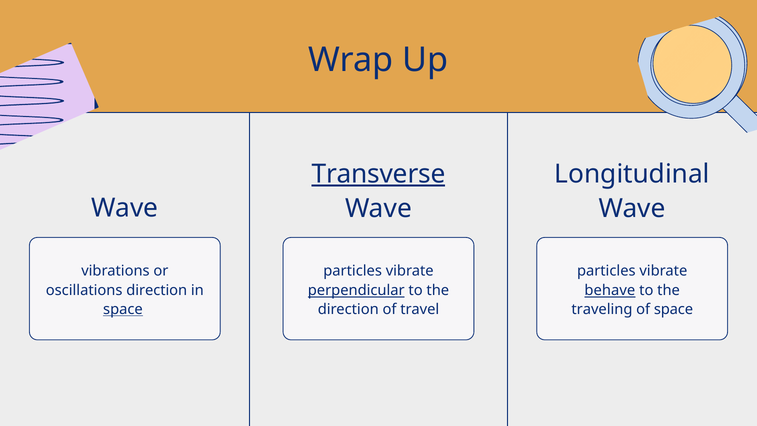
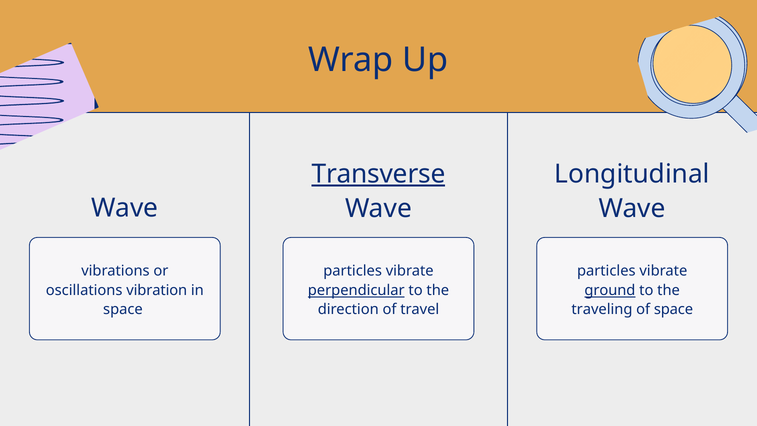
oscillations direction: direction -> vibration
behave: behave -> ground
space at (123, 309) underline: present -> none
